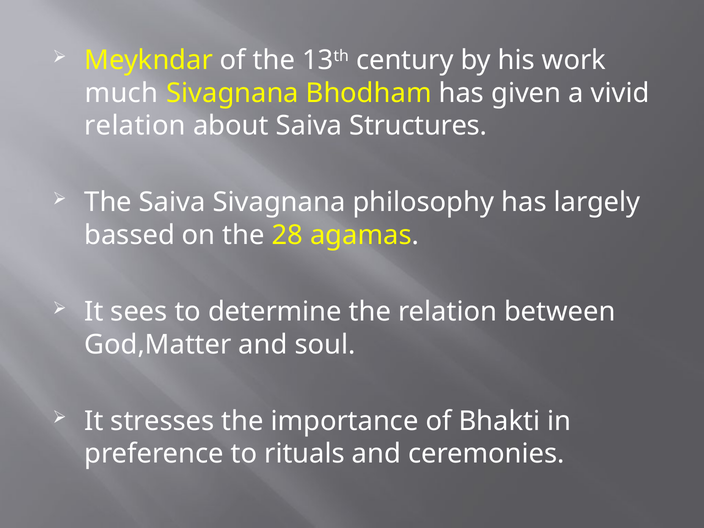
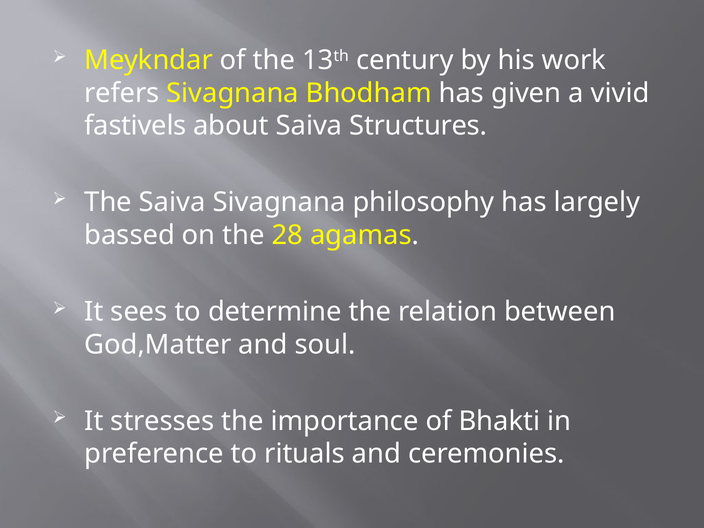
much: much -> refers
relation at (135, 126): relation -> fastivels
